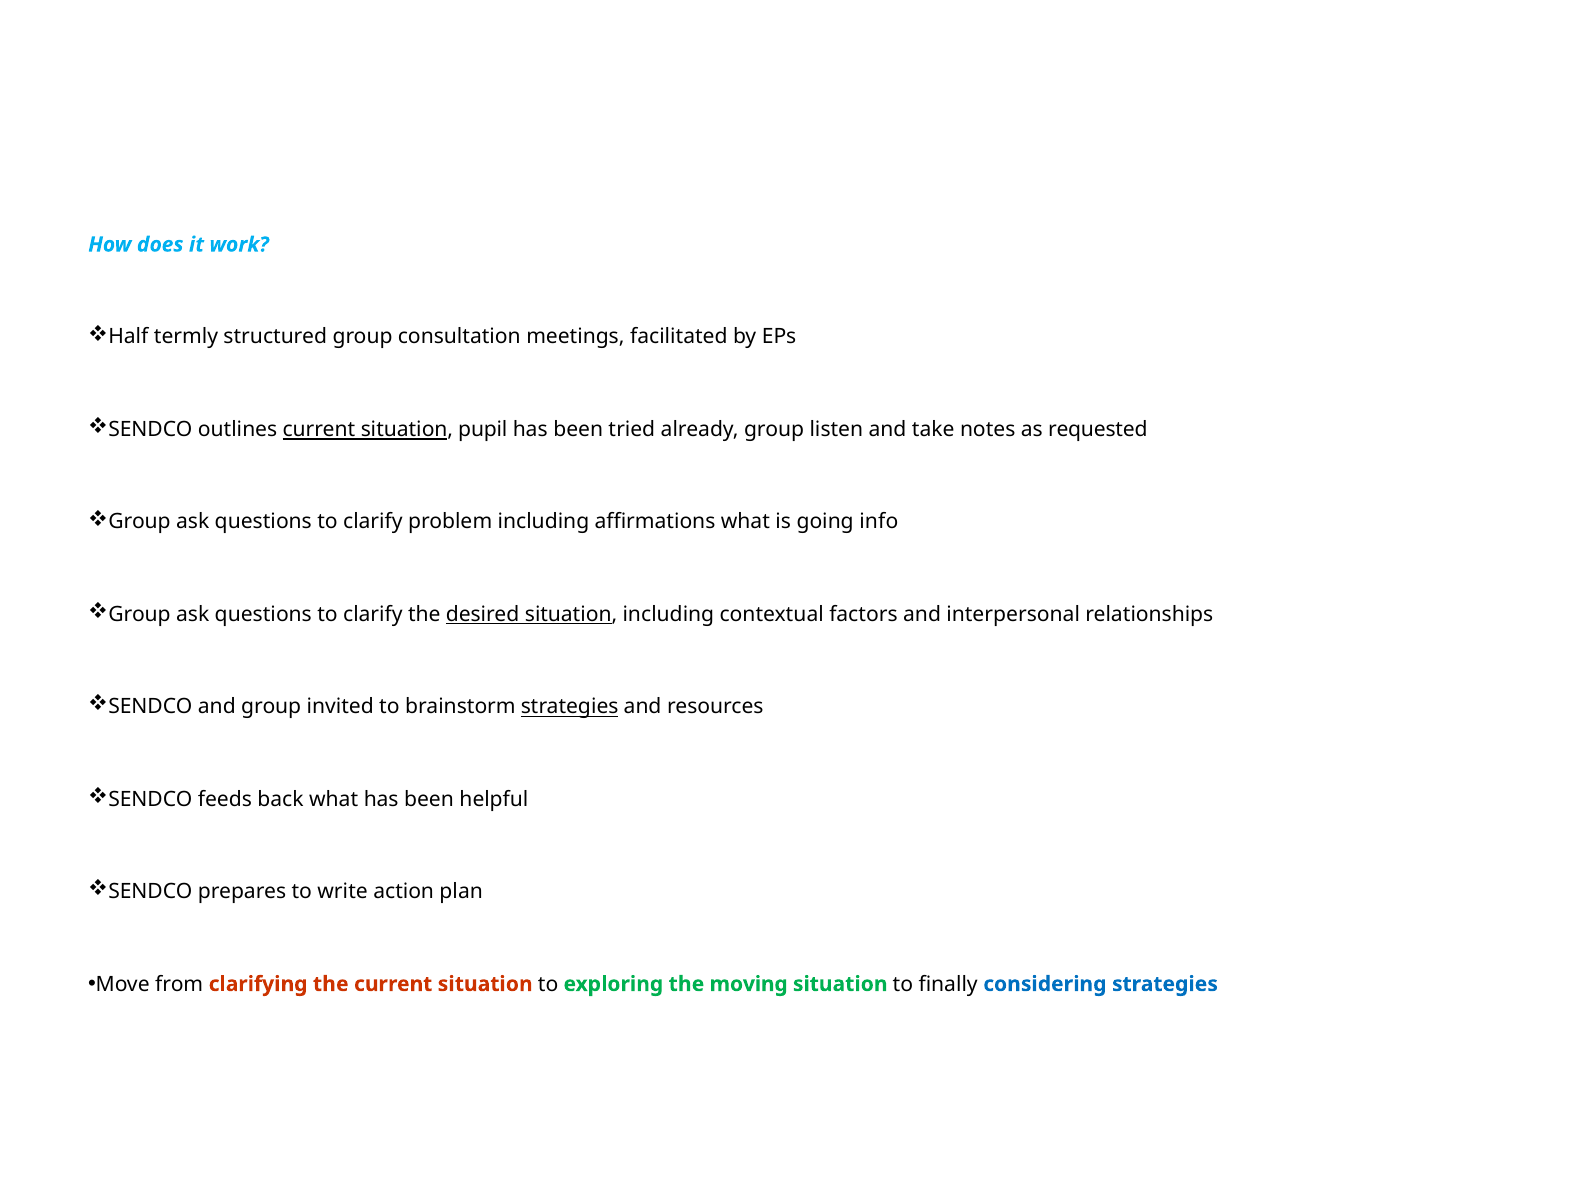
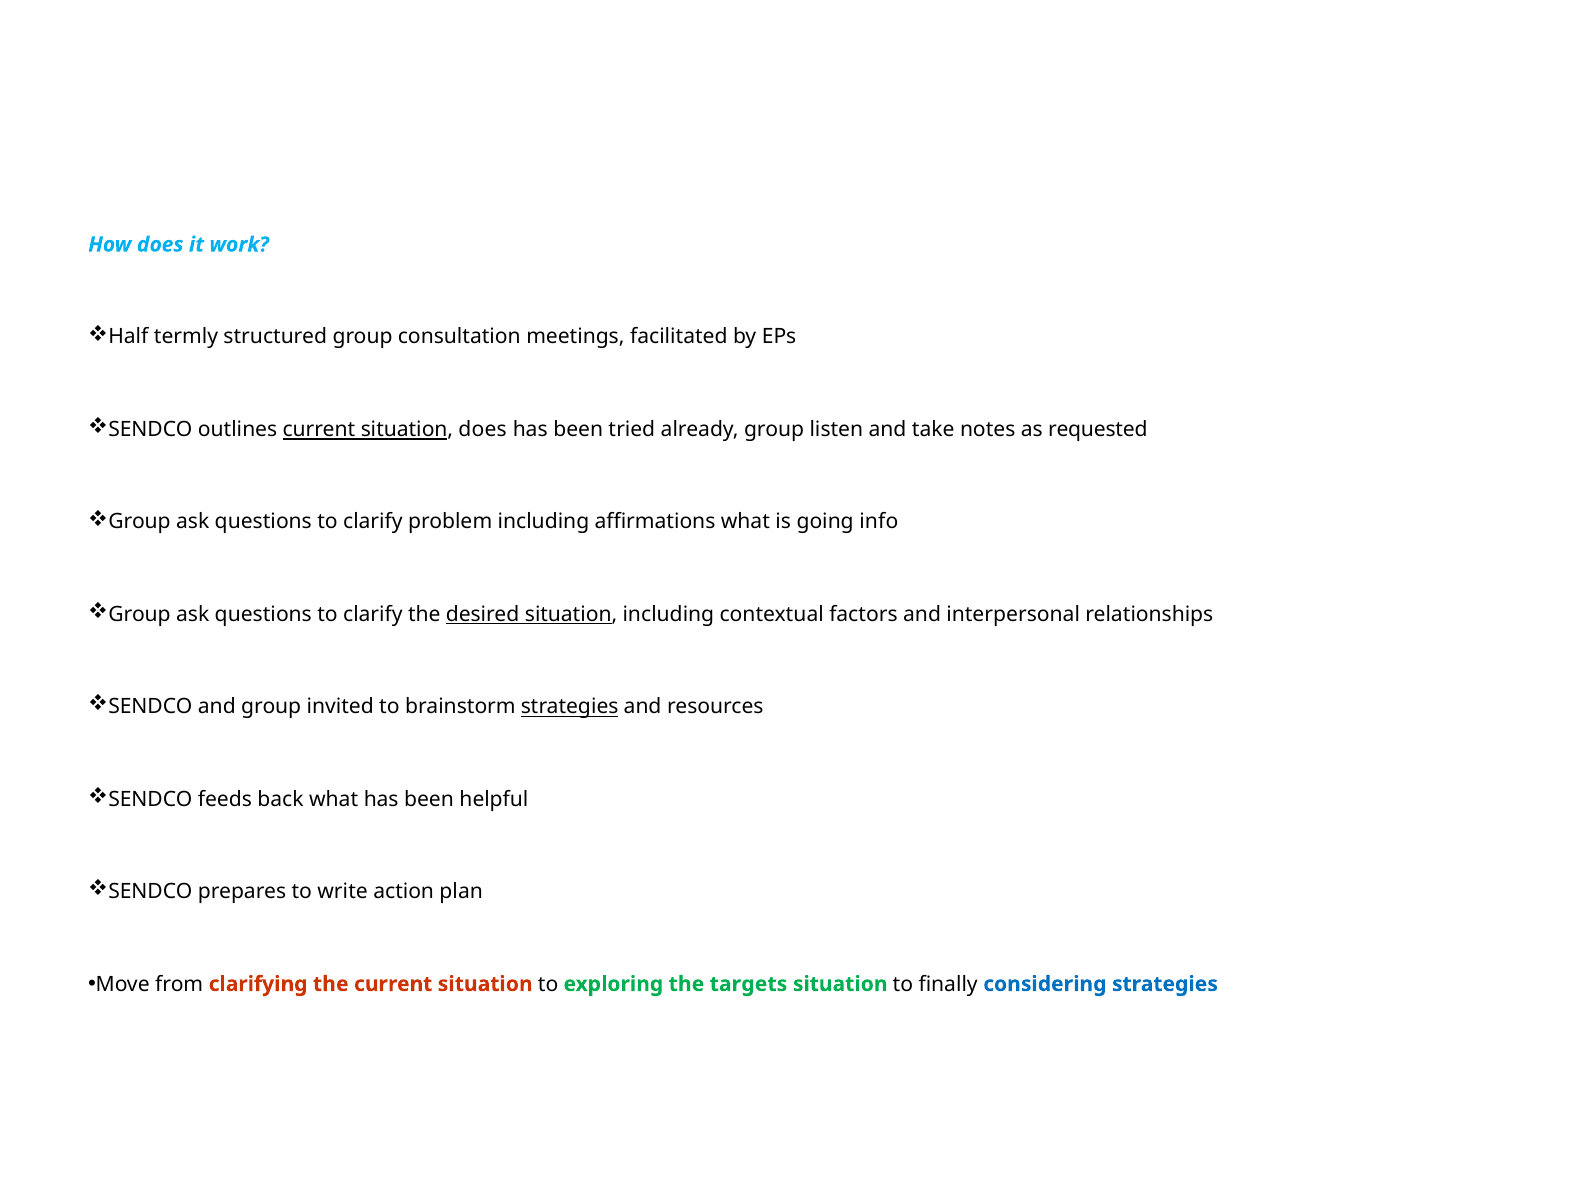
situation pupil: pupil -> does
moving: moving -> targets
